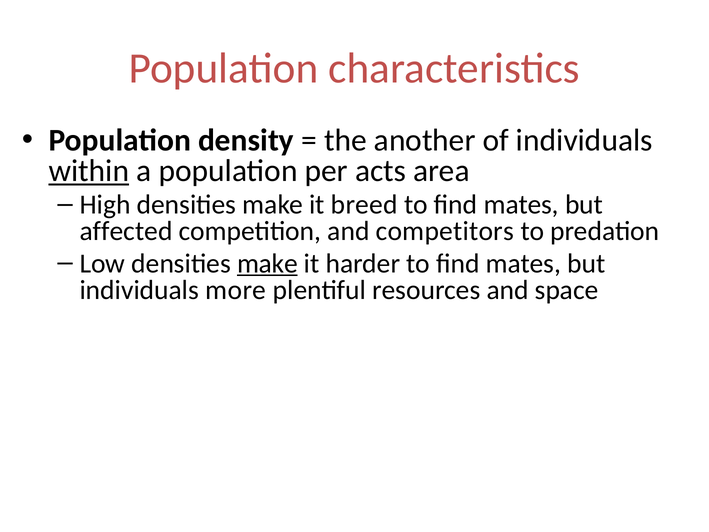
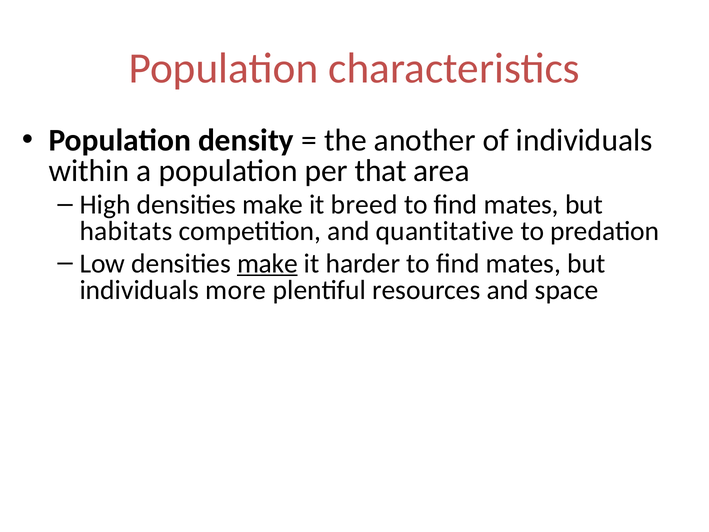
within underline: present -> none
acts: acts -> that
affected: affected -> habitats
competitors: competitors -> quantitative
